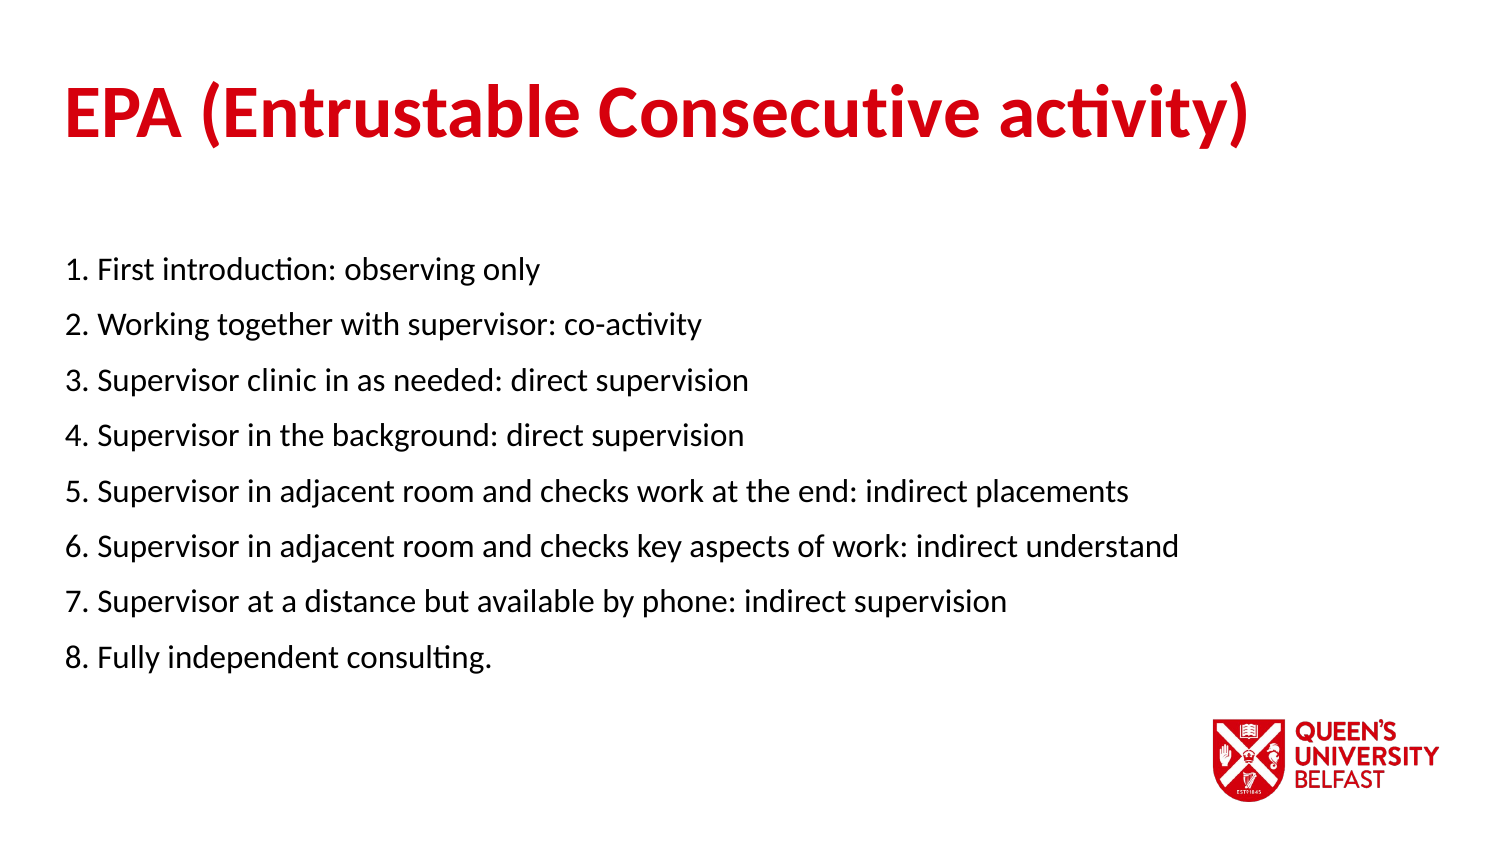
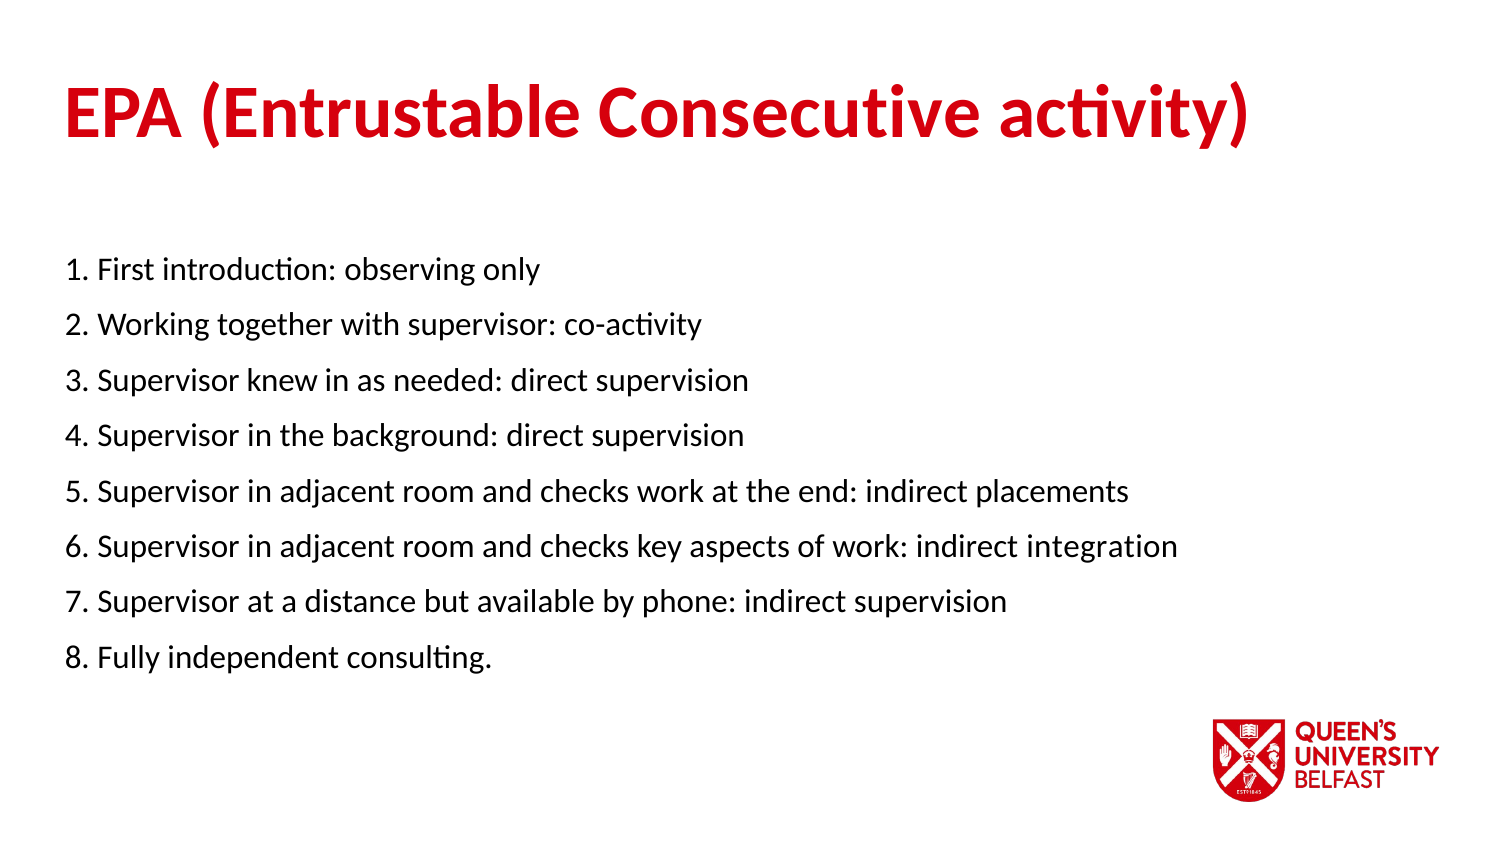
clinic: clinic -> knew
understand: understand -> integration
